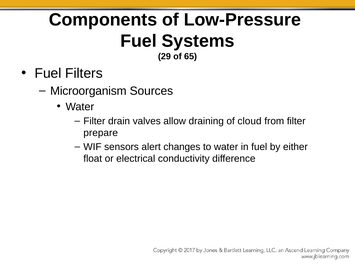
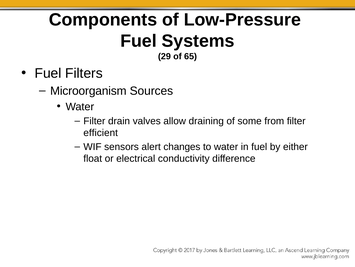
cloud: cloud -> some
prepare: prepare -> efficient
